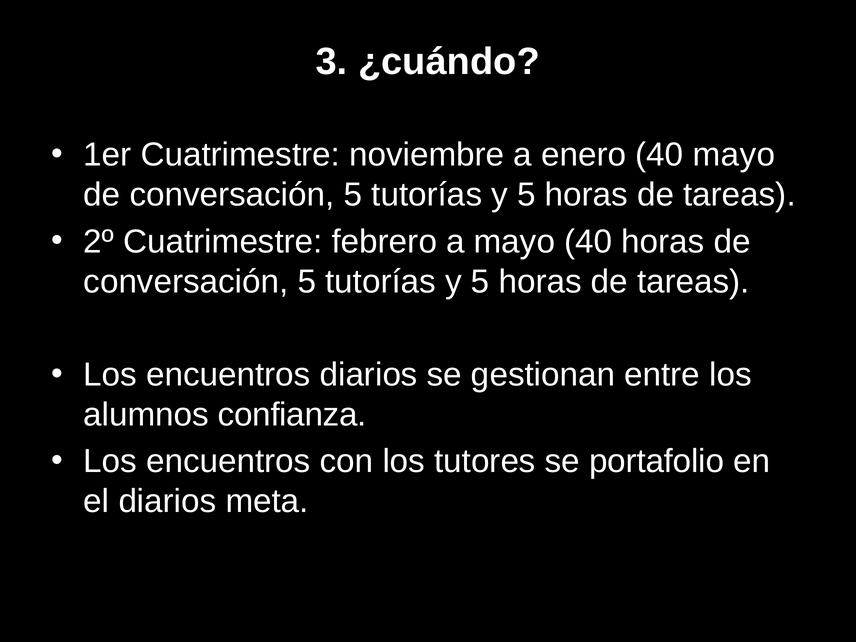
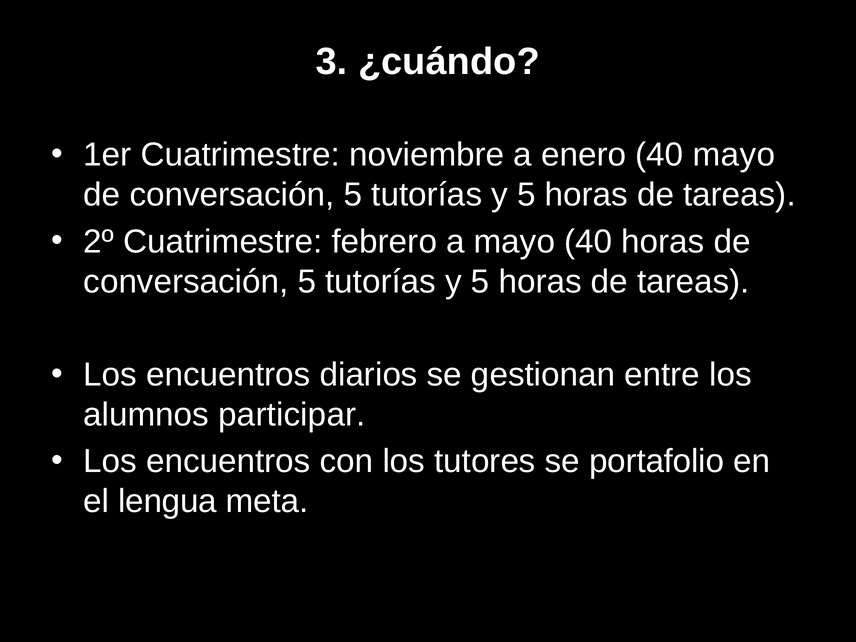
confianza: confianza -> participar
el diarios: diarios -> lengua
